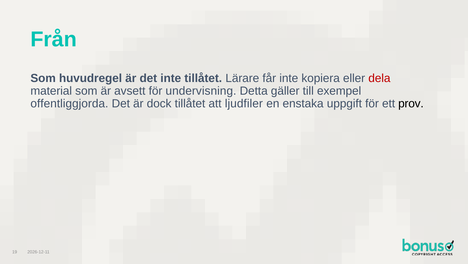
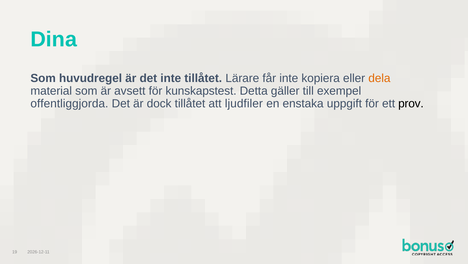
Från: Från -> Dina
dela colour: red -> orange
undervisning: undervisning -> kunskapstest
